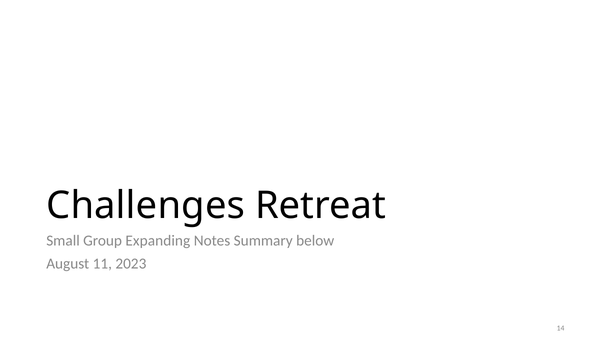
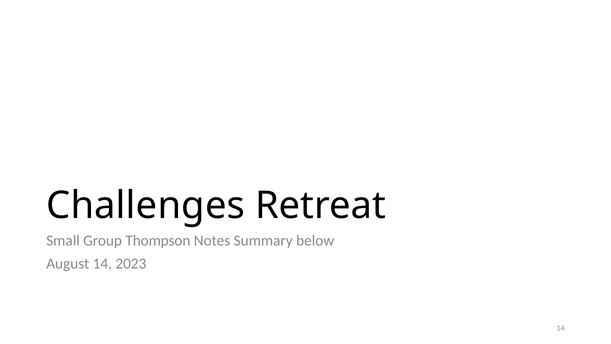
Expanding: Expanding -> Thompson
August 11: 11 -> 14
